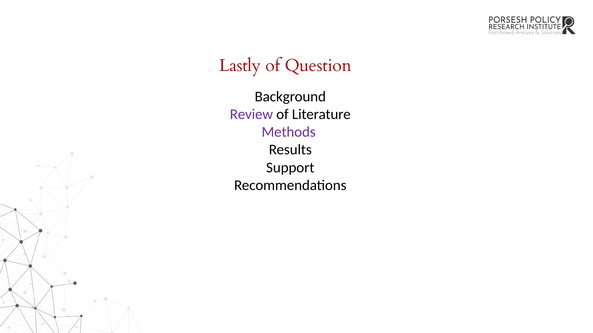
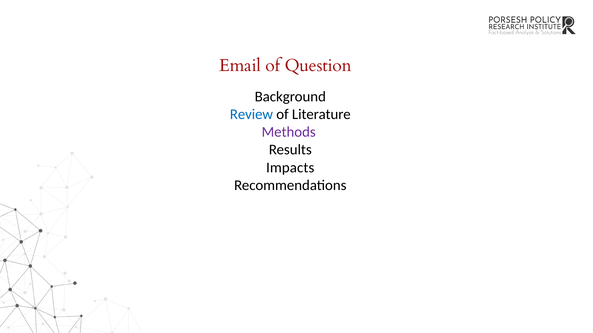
Lastly: Lastly -> Email
Review colour: purple -> blue
Support: Support -> Impacts
